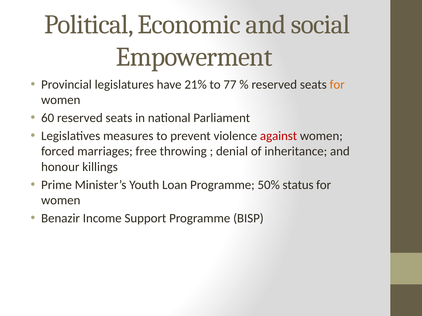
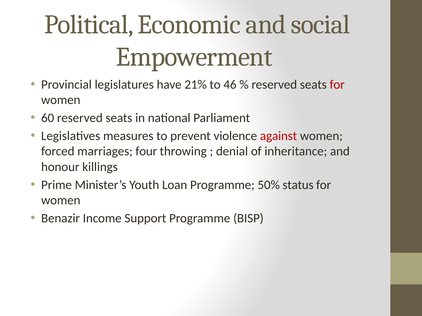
77: 77 -> 46
for at (337, 85) colour: orange -> red
free: free -> four
